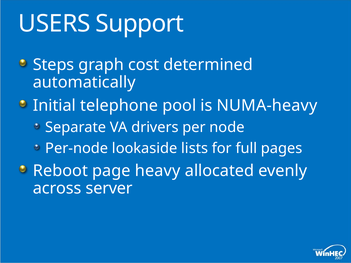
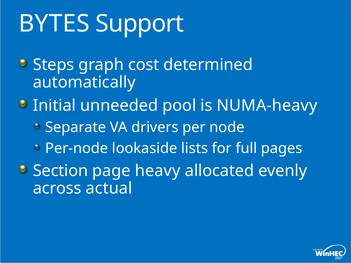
USERS: USERS -> BYTES
telephone: telephone -> unneeded
Reboot: Reboot -> Section
server: server -> actual
